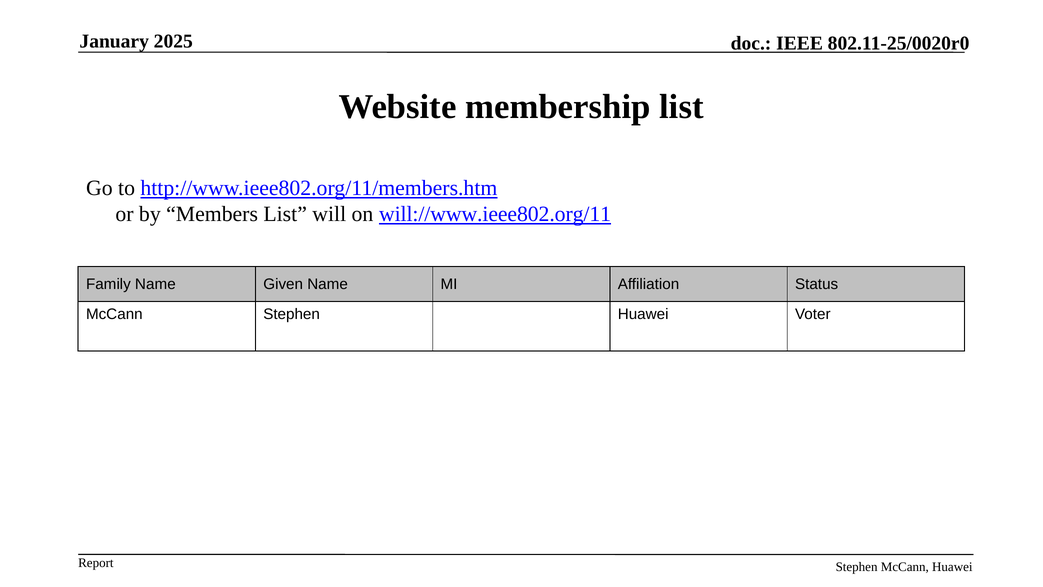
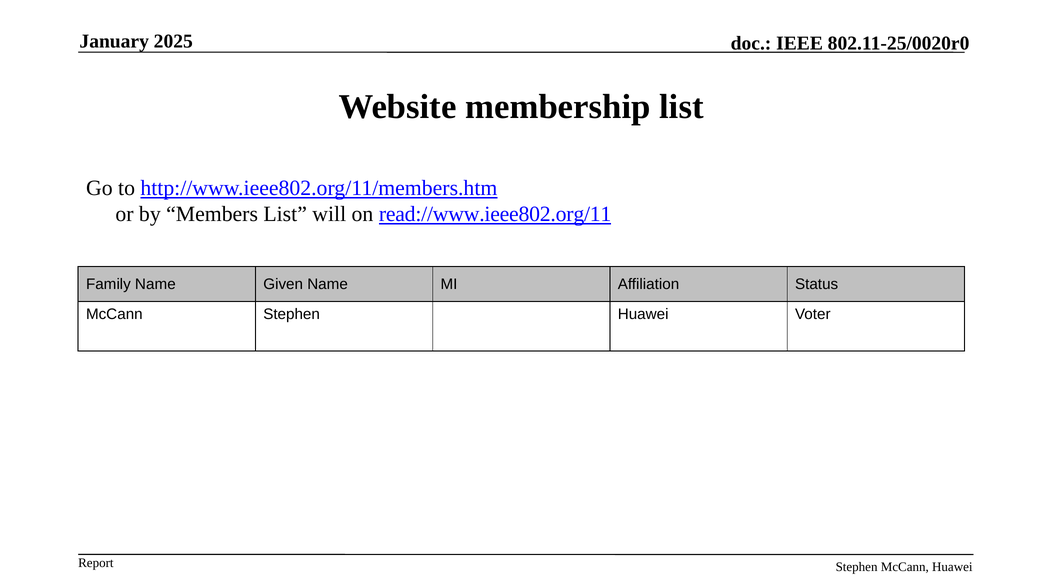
will://www.ieee802.org/11: will://www.ieee802.org/11 -> read://www.ieee802.org/11
